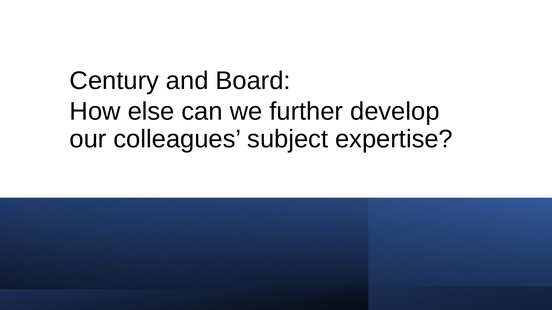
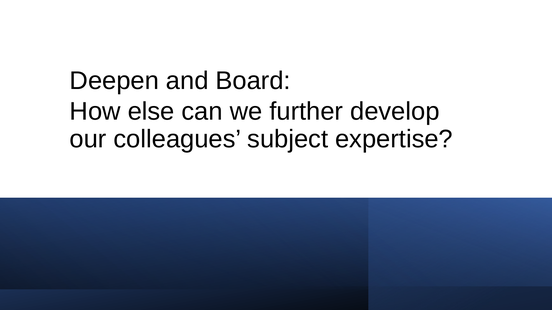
Century: Century -> Deepen
